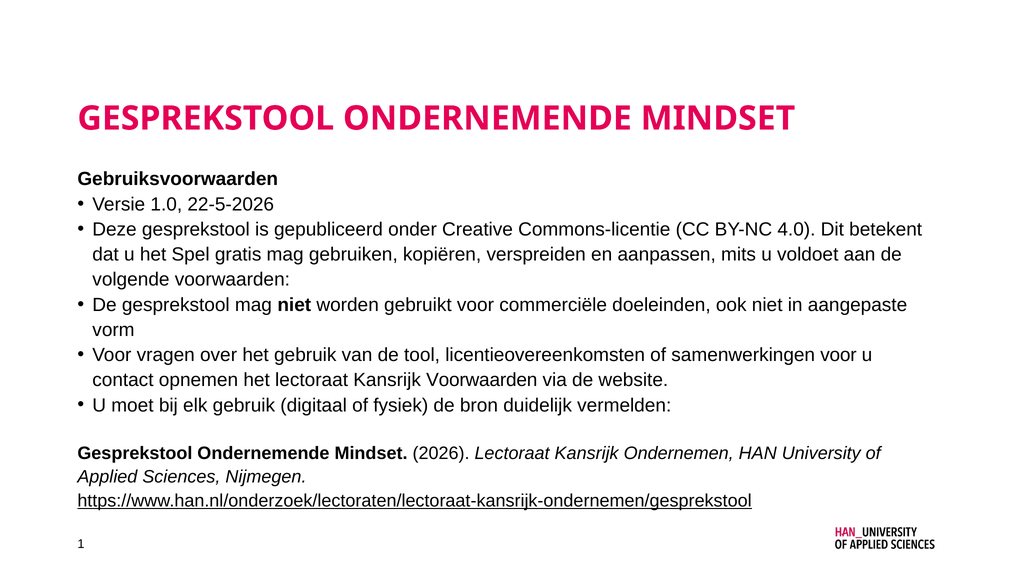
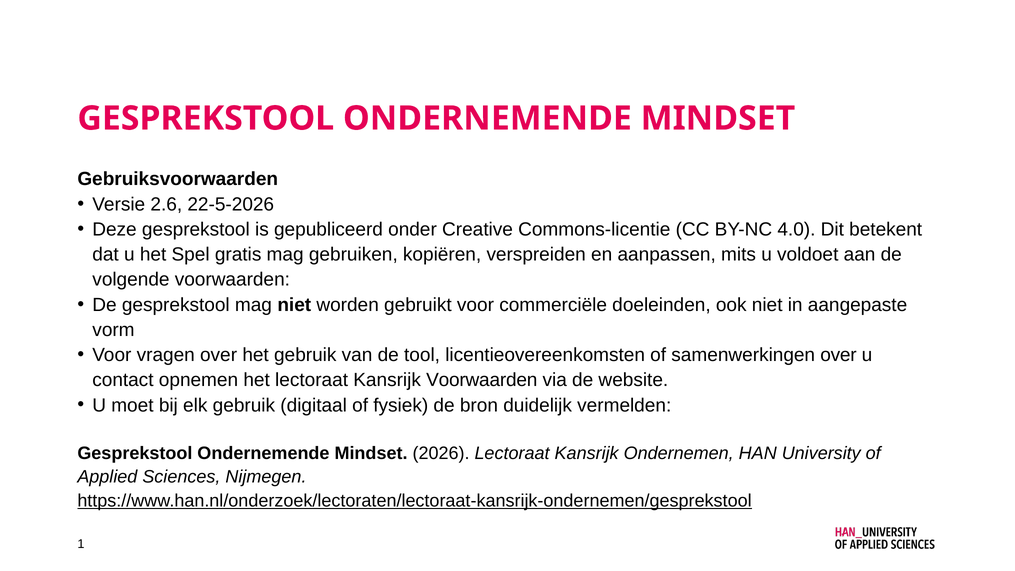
1.0: 1.0 -> 2.6
samenwerkingen voor: voor -> over
